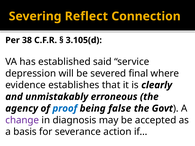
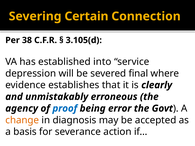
Reflect: Reflect -> Certain
said: said -> into
false: false -> error
change colour: purple -> orange
